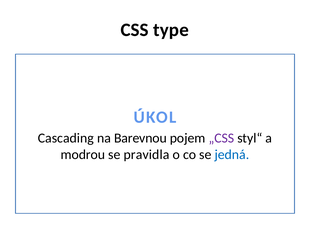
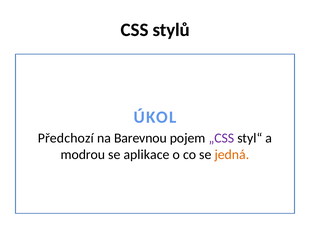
type: type -> stylů
Cascading: Cascading -> Předchozí
pravidla: pravidla -> aplikace
jedná colour: blue -> orange
